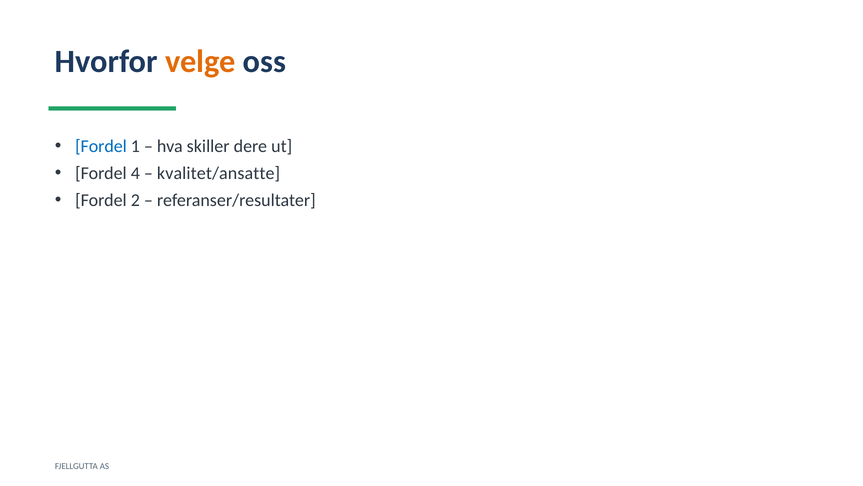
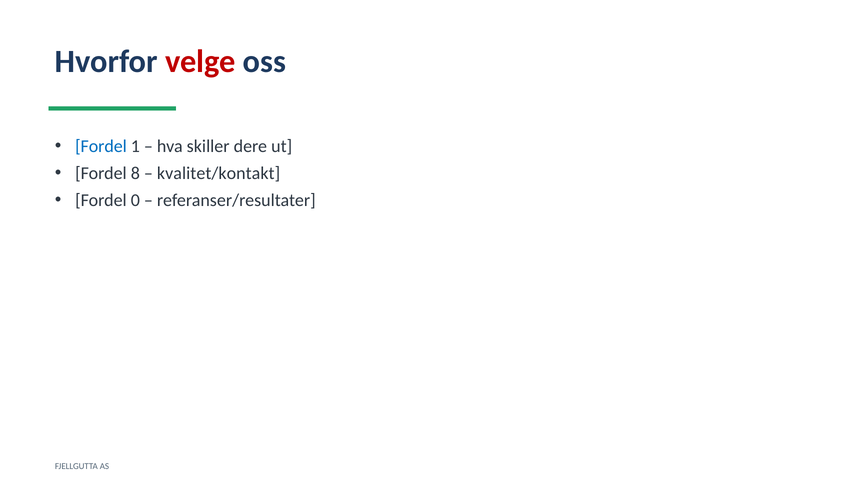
velge colour: orange -> red
4: 4 -> 8
kvalitet/ansatte: kvalitet/ansatte -> kvalitet/kontakt
2: 2 -> 0
